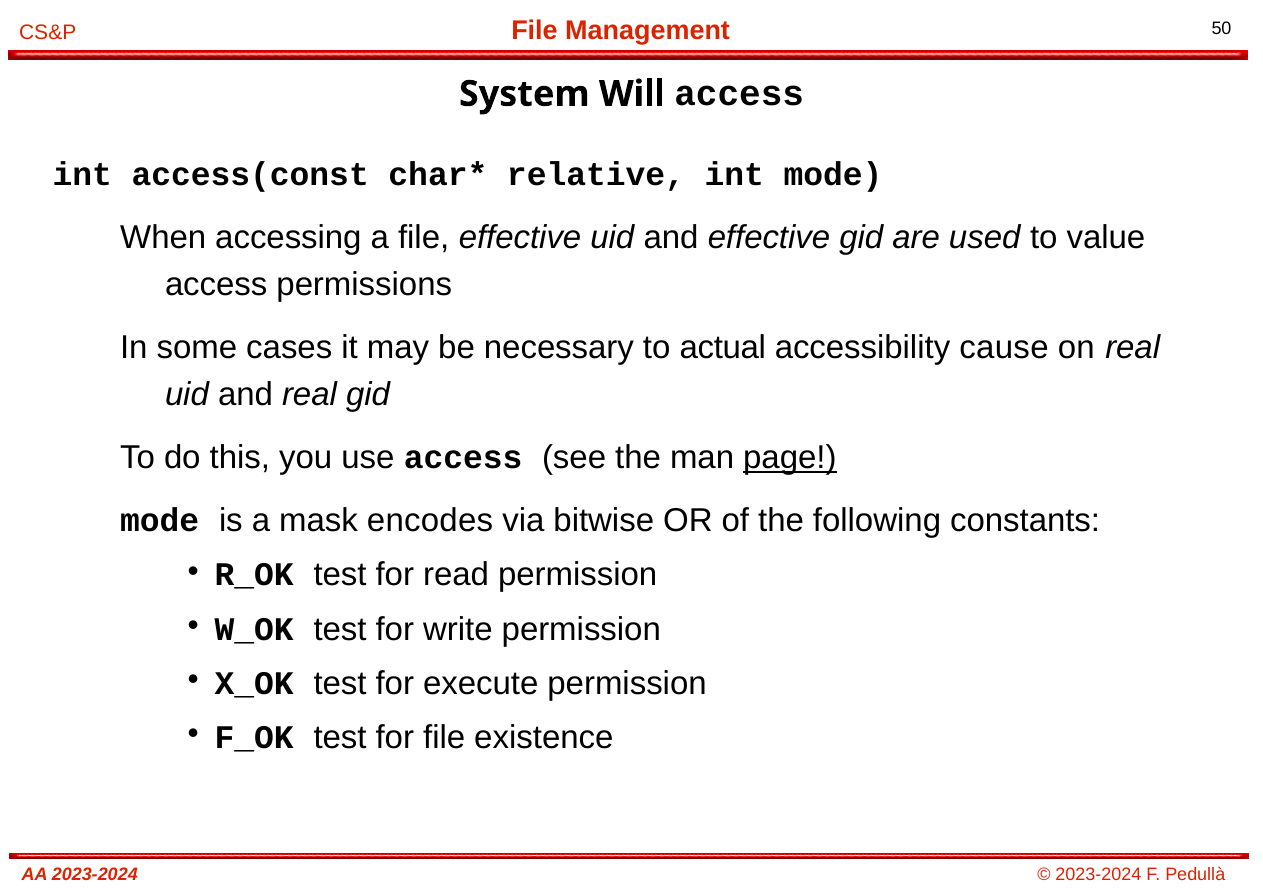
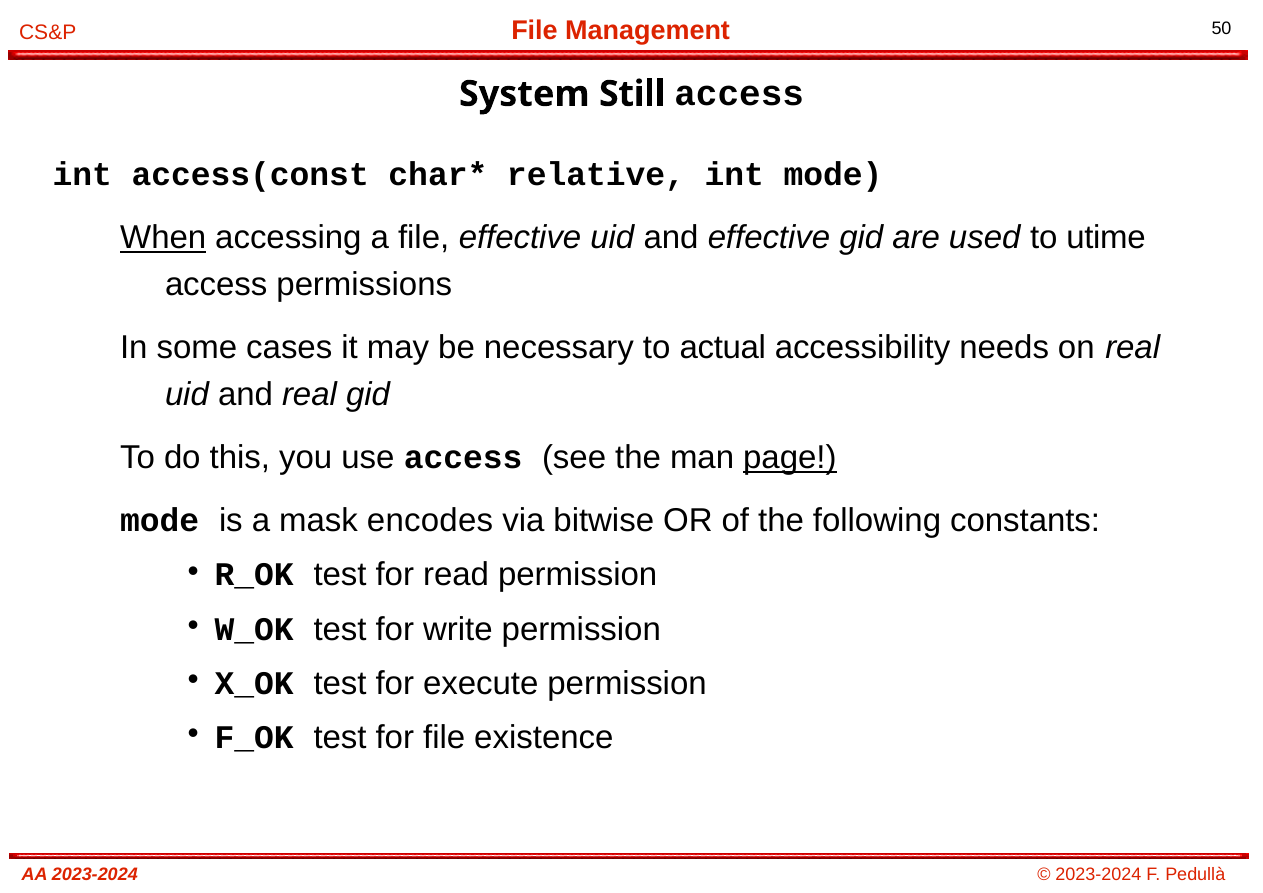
Will: Will -> Still
When underline: none -> present
value: value -> utime
cause: cause -> needs
